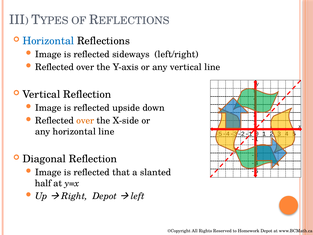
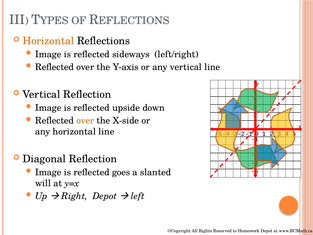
Horizontal at (48, 41) colour: blue -> orange
that: that -> goes
half: half -> will
